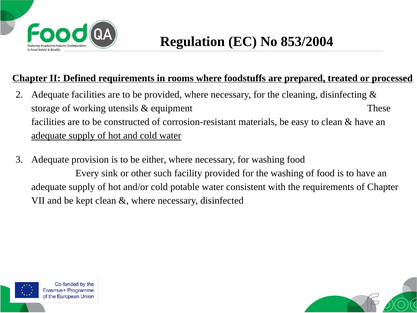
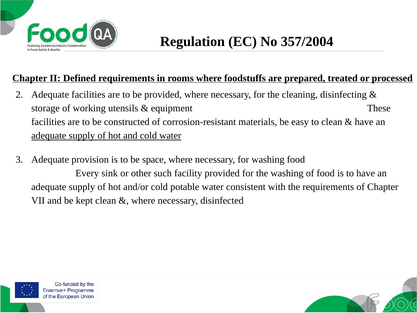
853/2004: 853/2004 -> 357/2004
either: either -> space
